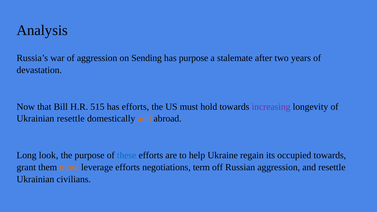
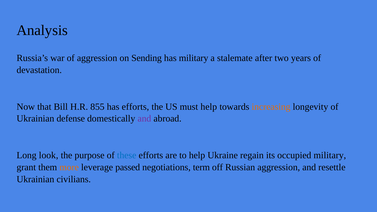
has purpose: purpose -> military
515: 515 -> 855
must hold: hold -> help
increasing colour: purple -> orange
Ukrainian resettle: resettle -> defense
and at (144, 119) colour: orange -> purple
occupied towards: towards -> military
leverage efforts: efforts -> passed
